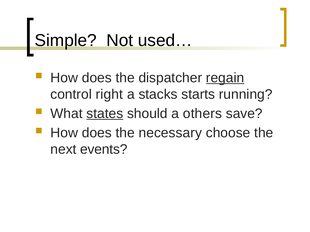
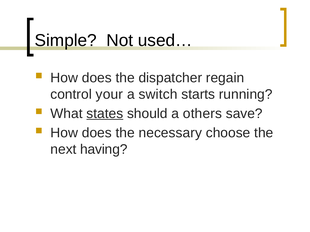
regain underline: present -> none
right: right -> your
stacks: stacks -> switch
events: events -> having
